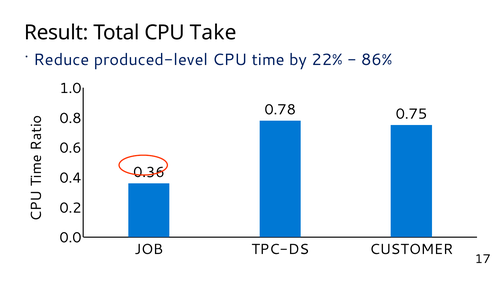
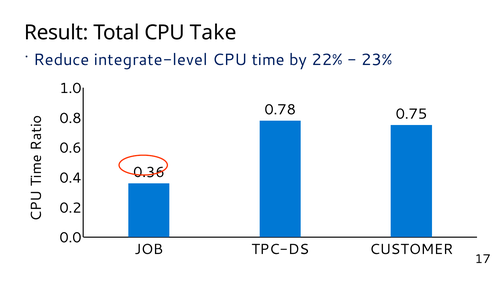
produced-level: produced-level -> integrate-level
86%: 86% -> 23%
